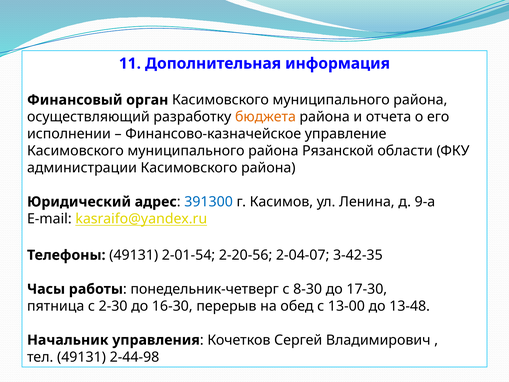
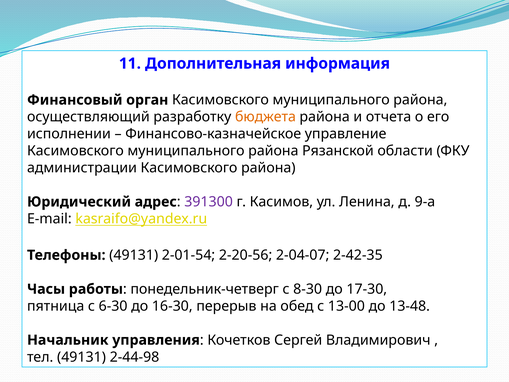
391300 colour: blue -> purple
3-42-35: 3-42-35 -> 2-42-35
2-30: 2-30 -> 6-30
